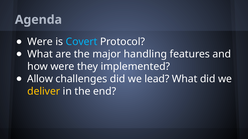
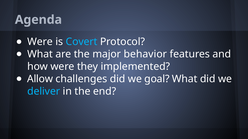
handling: handling -> behavior
lead: lead -> goal
deliver colour: yellow -> light blue
